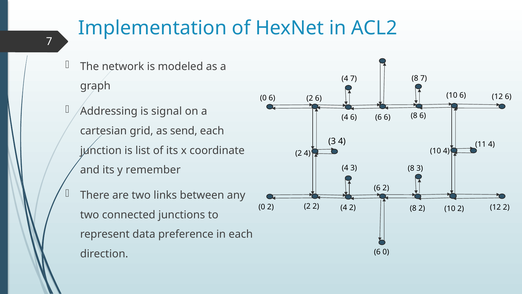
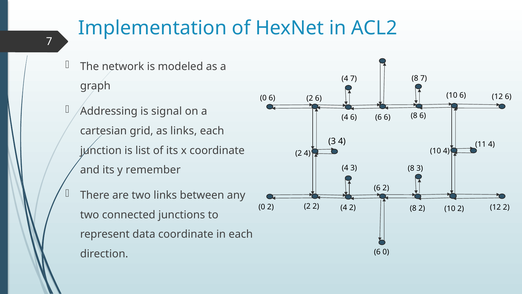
as send: send -> links
data preference: preference -> coordinate
